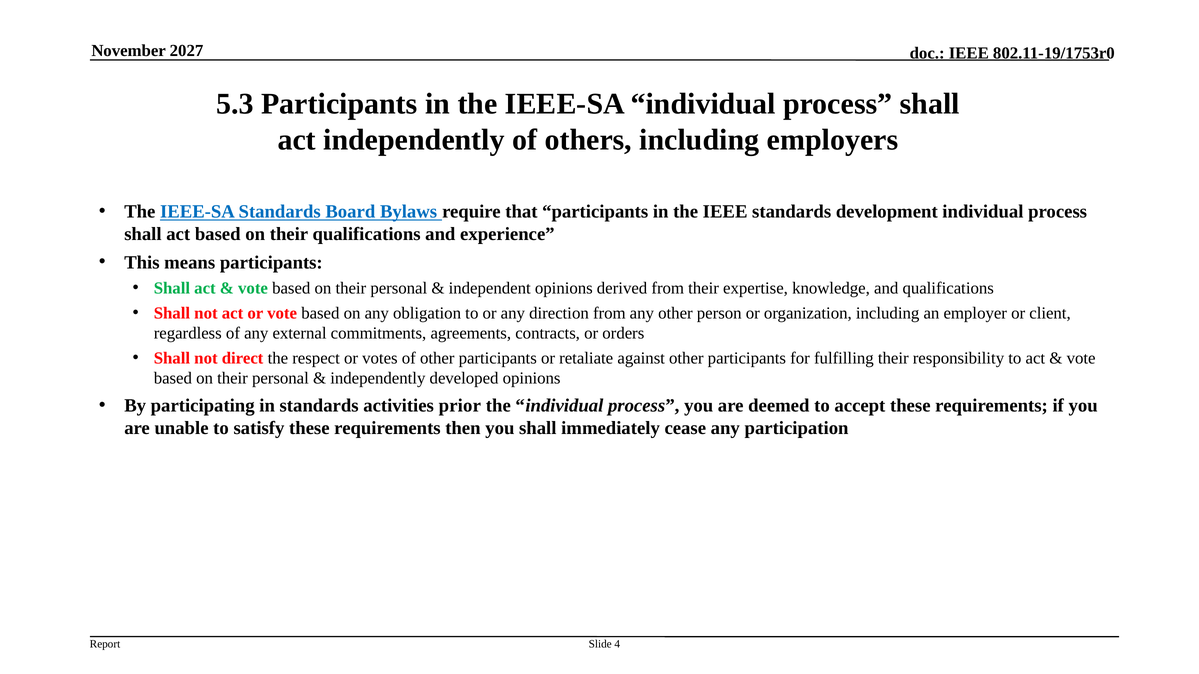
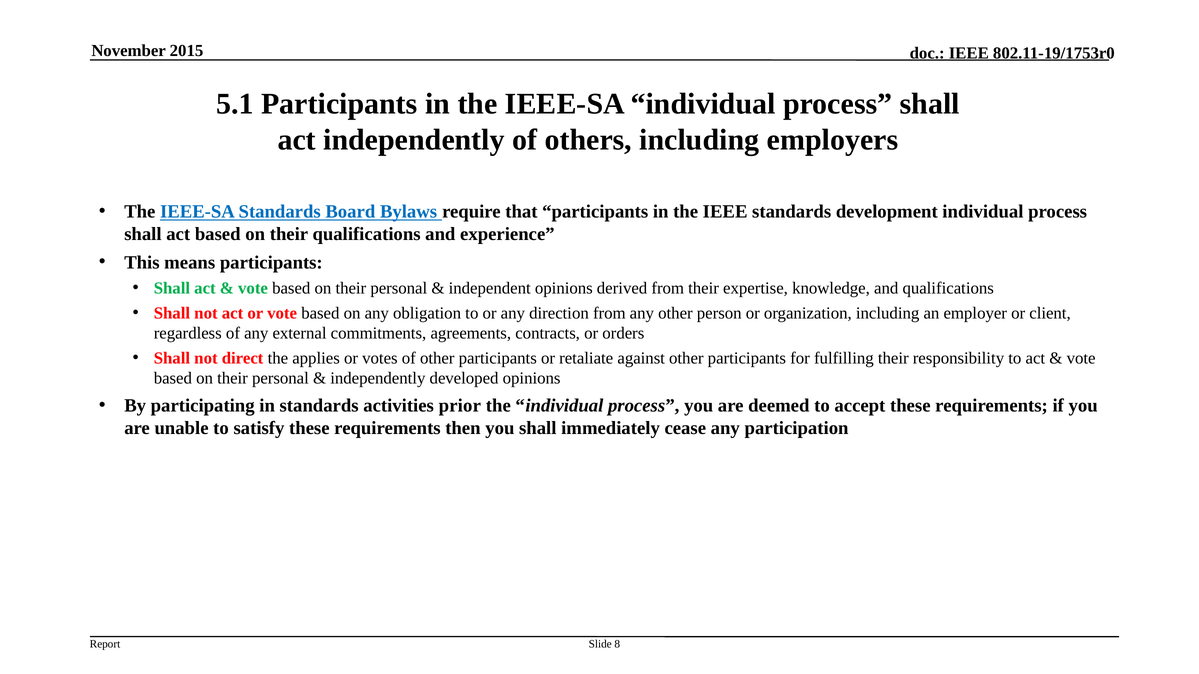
2027: 2027 -> 2015
5.3: 5.3 -> 5.1
respect: respect -> applies
4: 4 -> 8
